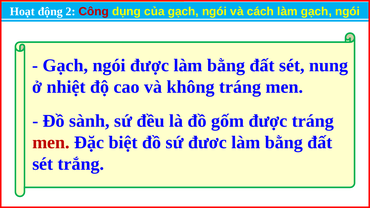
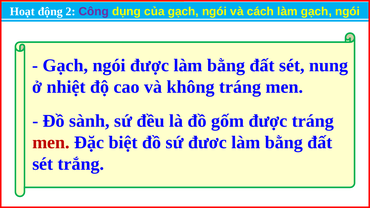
Công colour: red -> purple
